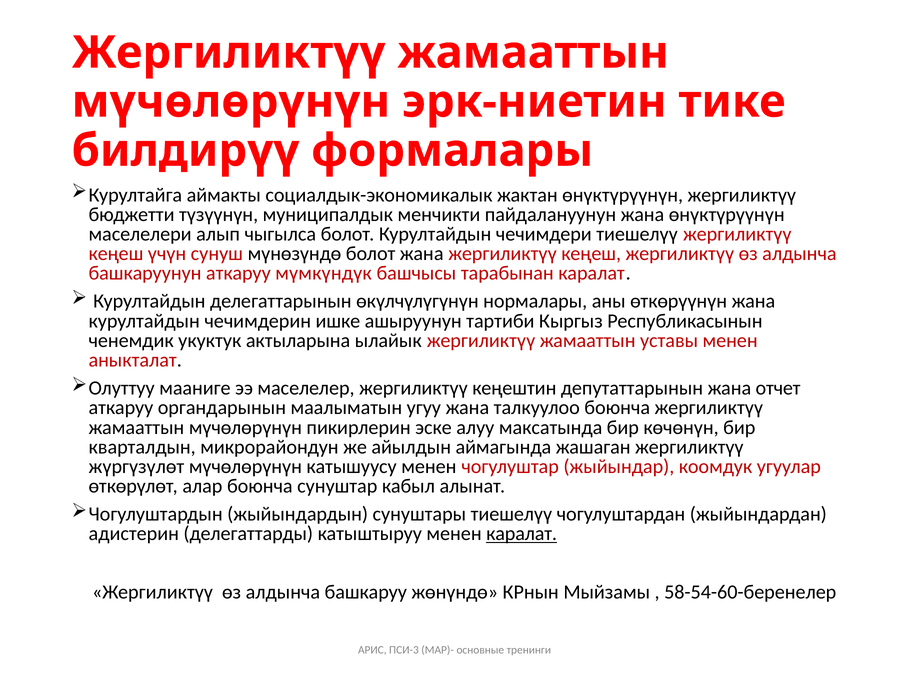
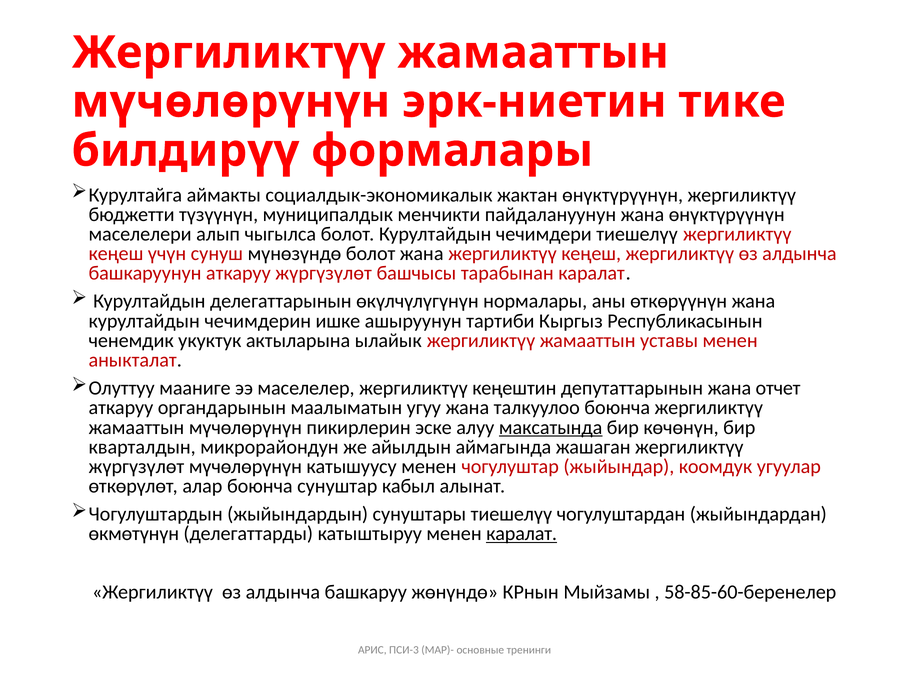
аткаруу мүмкүндүк: мүмкүндүк -> жүргүзүлөт
максатында underline: none -> present
адистерин: адистерин -> өкмөтүнүн
58-54-60-беренелер: 58-54-60-беренелер -> 58-85-60-беренелер
